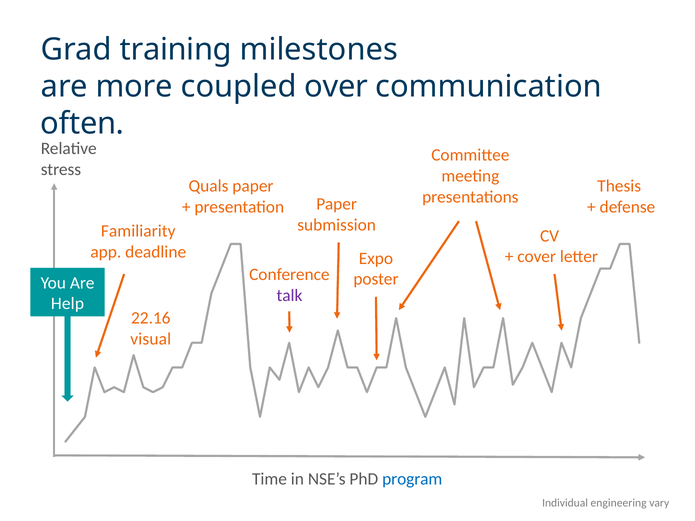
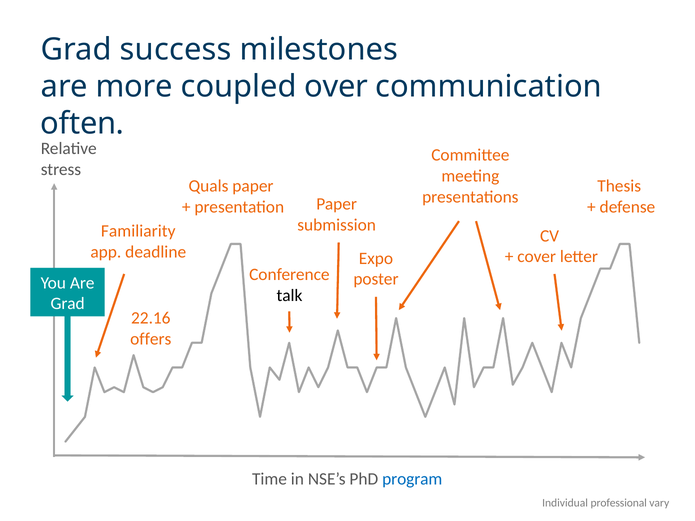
training: training -> success
talk colour: purple -> black
Help at (67, 304): Help -> Grad
visual: visual -> offers
engineering: engineering -> professional
